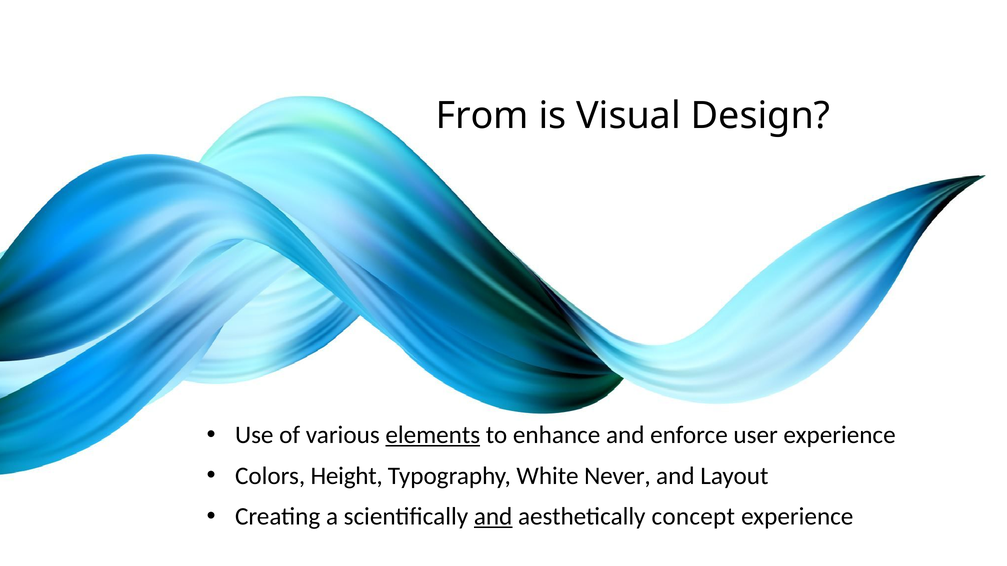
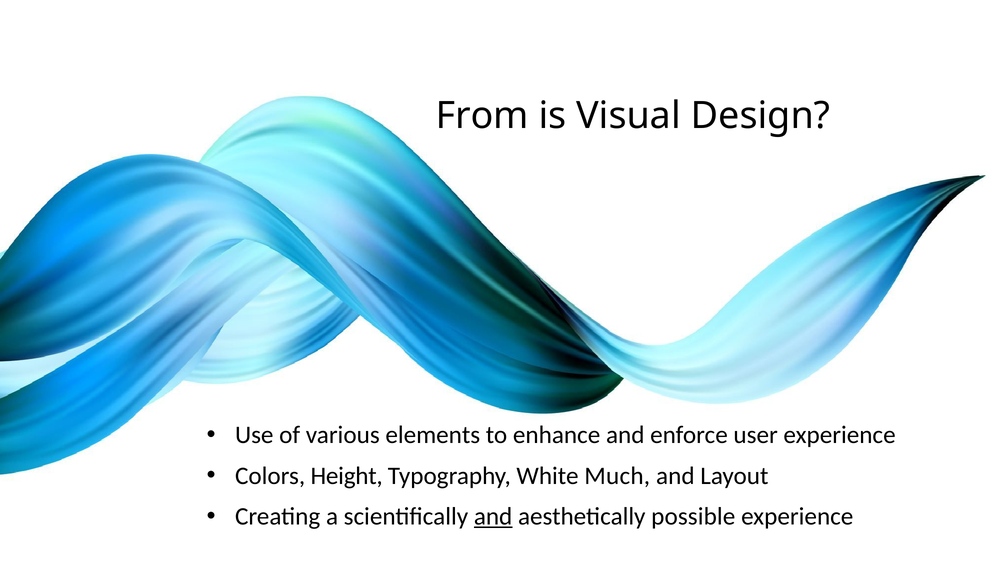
elements underline: present -> none
Never: Never -> Much
concept: concept -> possible
